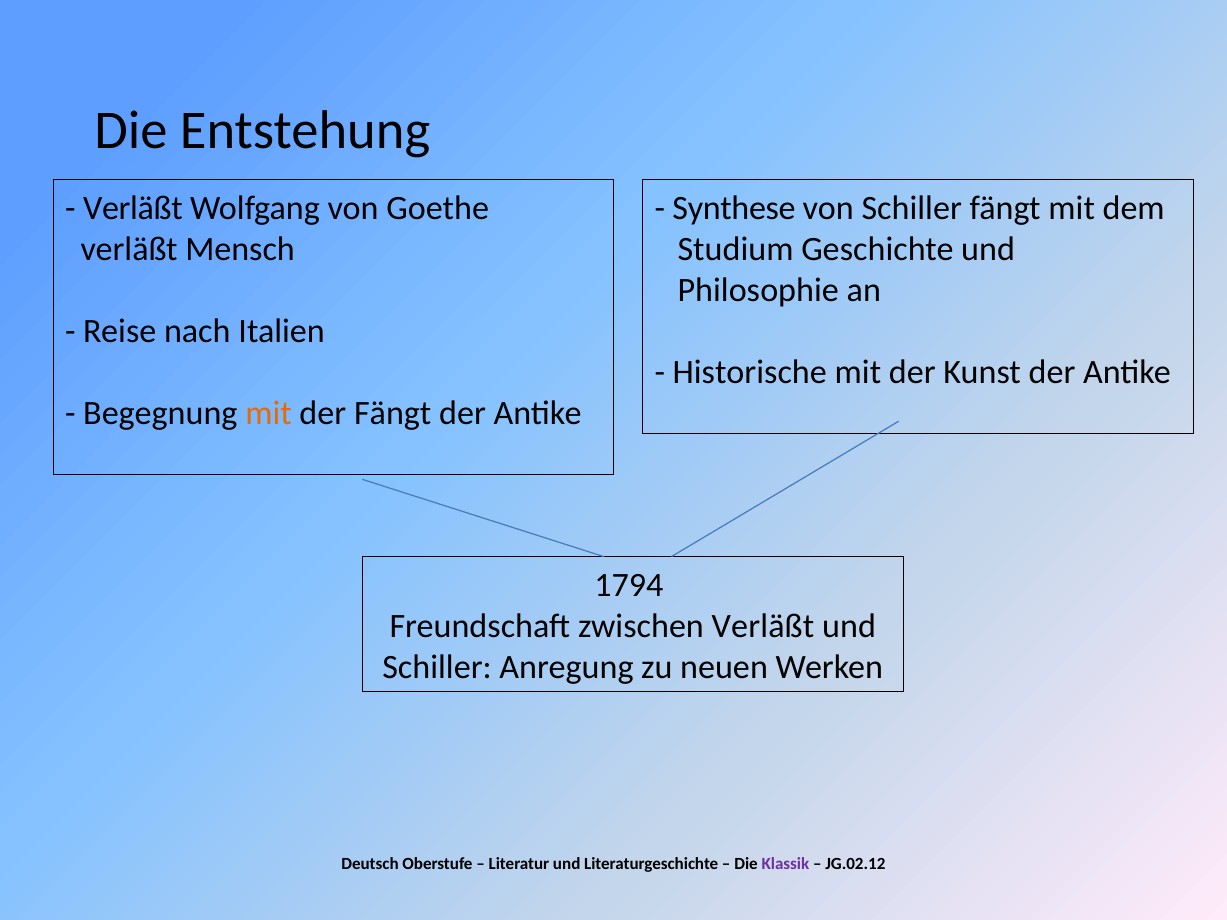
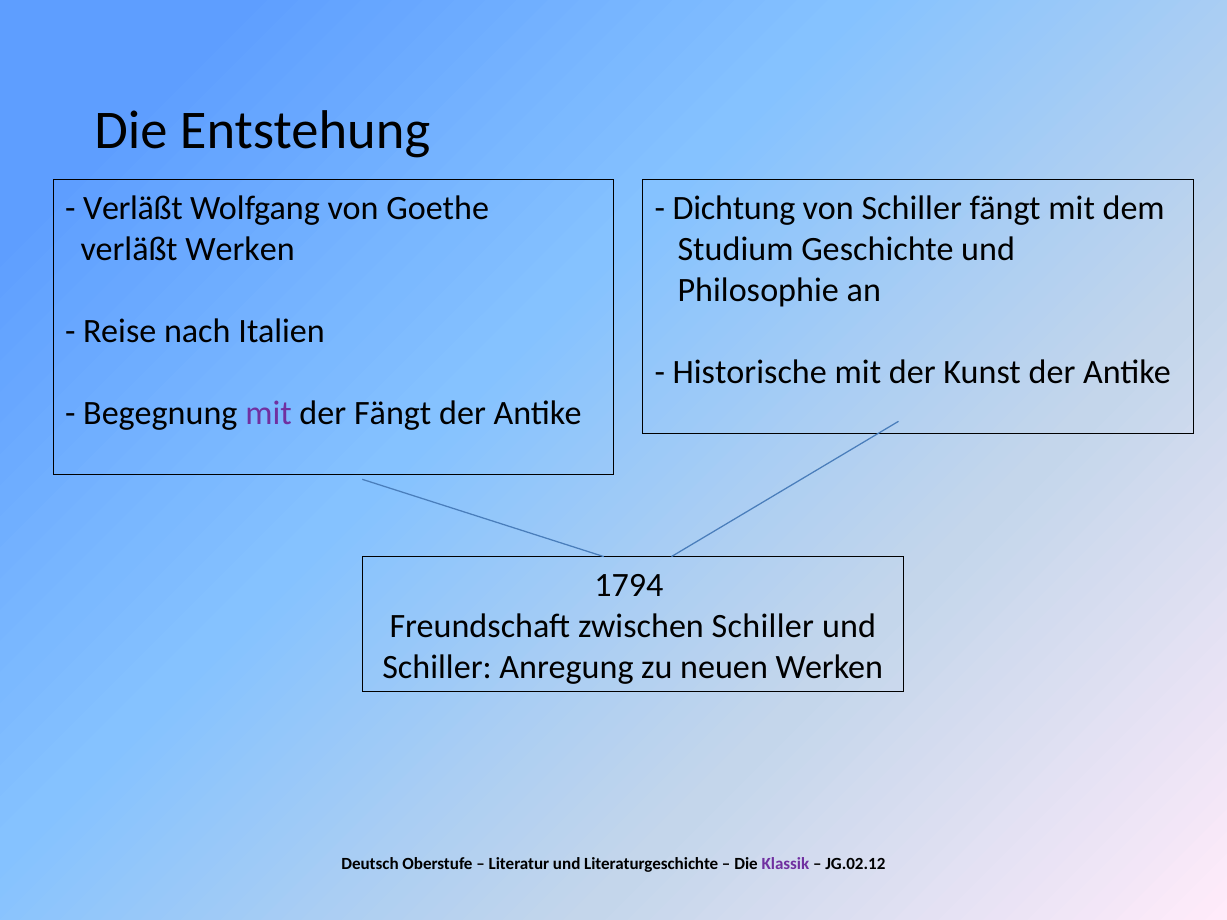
Synthese: Synthese -> Dichtung
verläßt Mensch: Mensch -> Werken
mit at (269, 413) colour: orange -> purple
zwischen Verläßt: Verläßt -> Schiller
